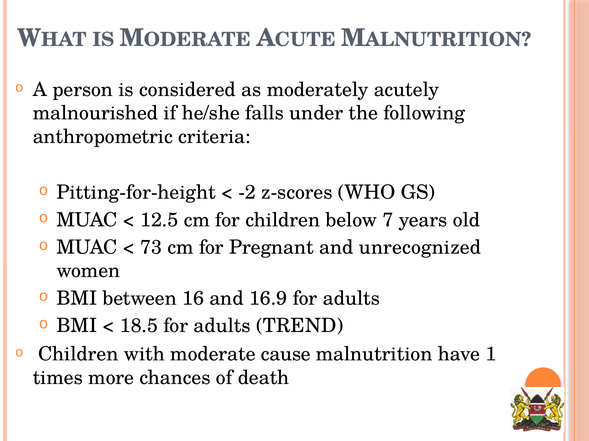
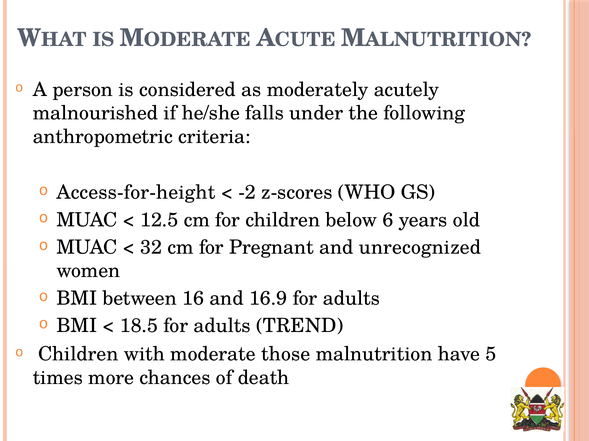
Pitting-for-height: Pitting-for-height -> Access-for-height
7: 7 -> 6
73: 73 -> 32
cause: cause -> those
1: 1 -> 5
